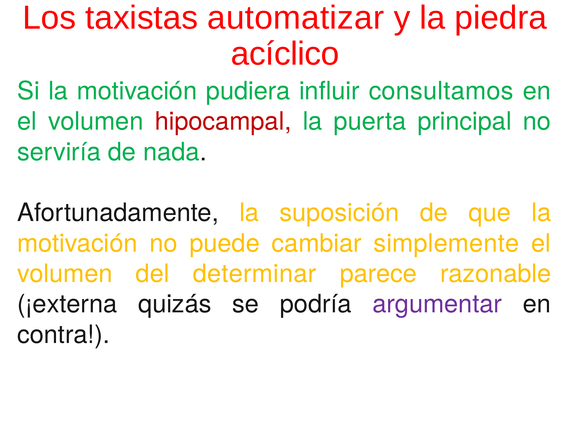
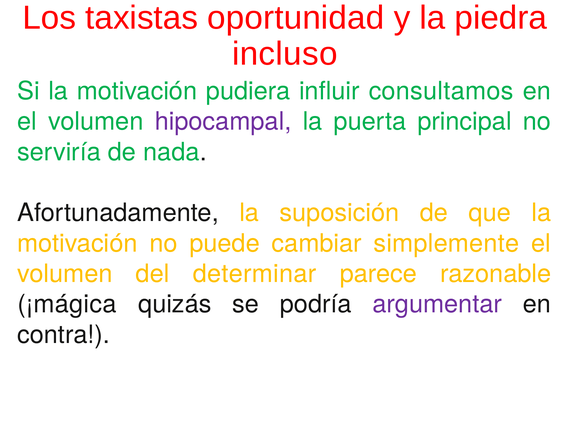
automatizar: automatizar -> oportunidad
acíclico: acíclico -> incluso
hipocampal colour: red -> purple
¡externa: ¡externa -> ¡mágica
